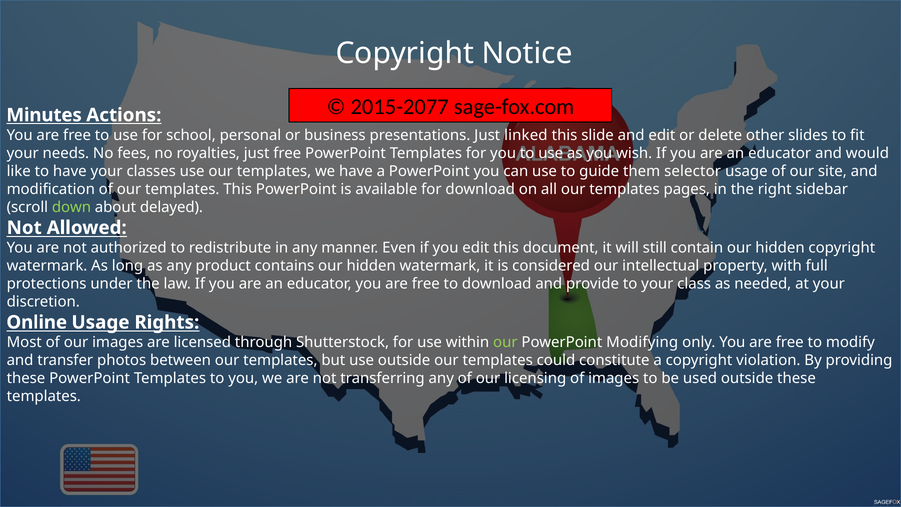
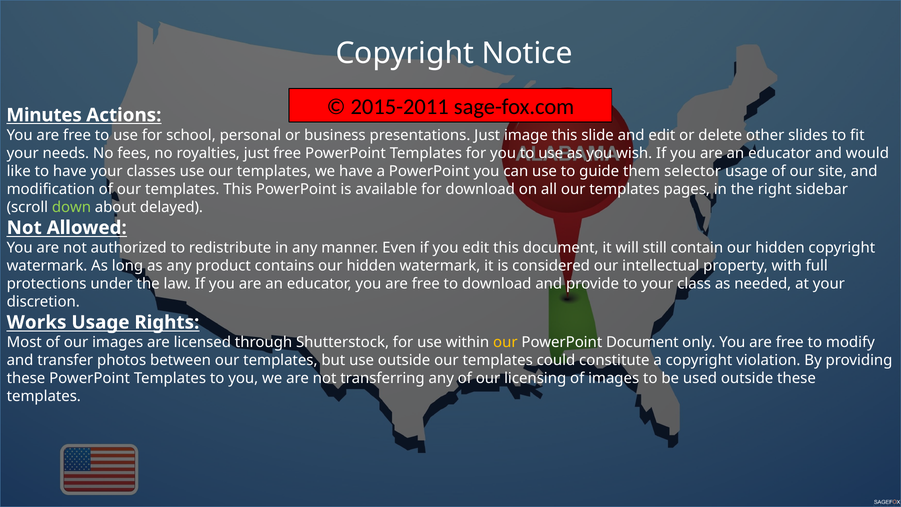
2015-2077: 2015-2077 -> 2015-2011
linked: linked -> image
Online: Online -> Works
our at (505, 342) colour: light green -> yellow
PowerPoint Modifying: Modifying -> Document
